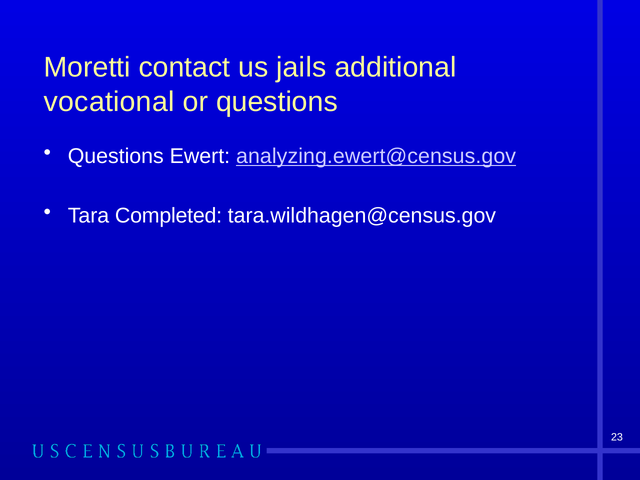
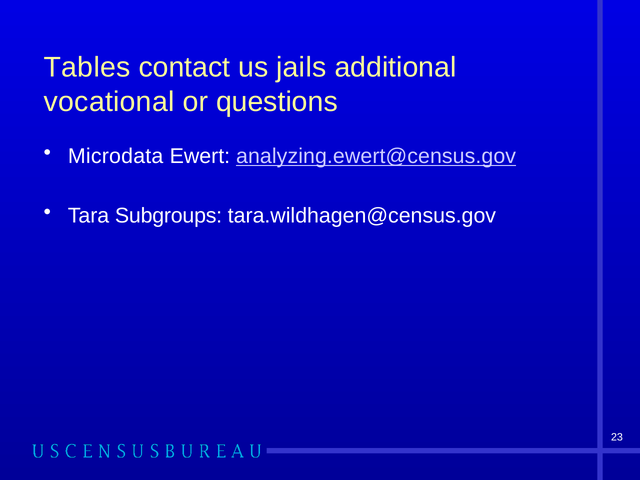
Moretti: Moretti -> Tables
Questions at (116, 156): Questions -> Microdata
Completed: Completed -> Subgroups
